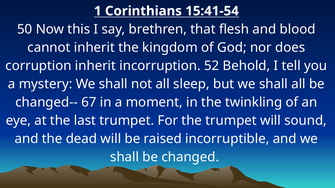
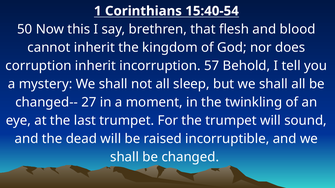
15:41-54: 15:41-54 -> 15:40-54
52: 52 -> 57
67: 67 -> 27
